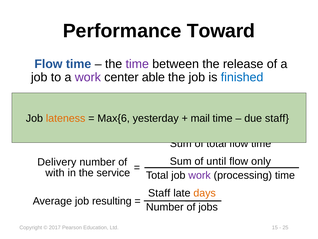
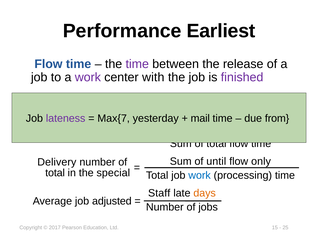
Toward: Toward -> Earliest
able: able -> with
finished colour: blue -> purple
lateness colour: orange -> purple
Max{6: Max{6 -> Max{7
due staff: staff -> from
with at (55, 172): with -> total
service: service -> special
work at (200, 175) colour: purple -> blue
resulting: resulting -> adjusted
